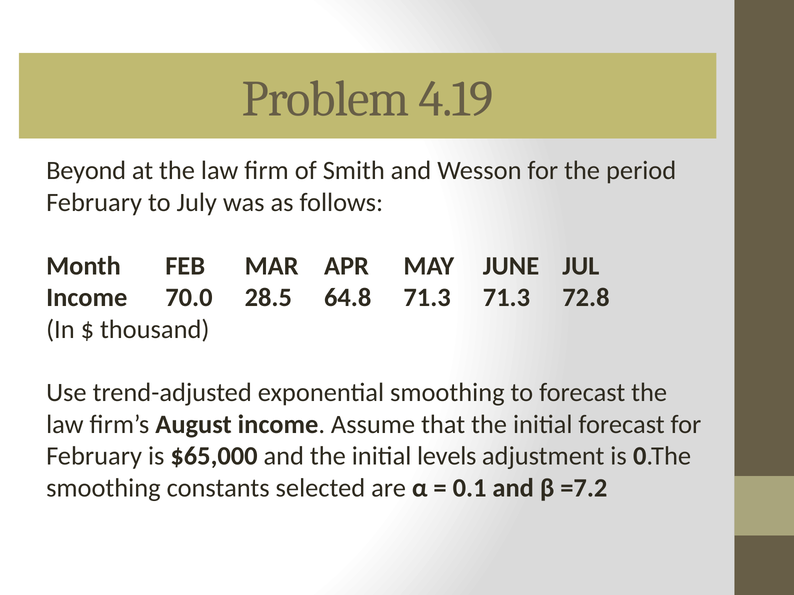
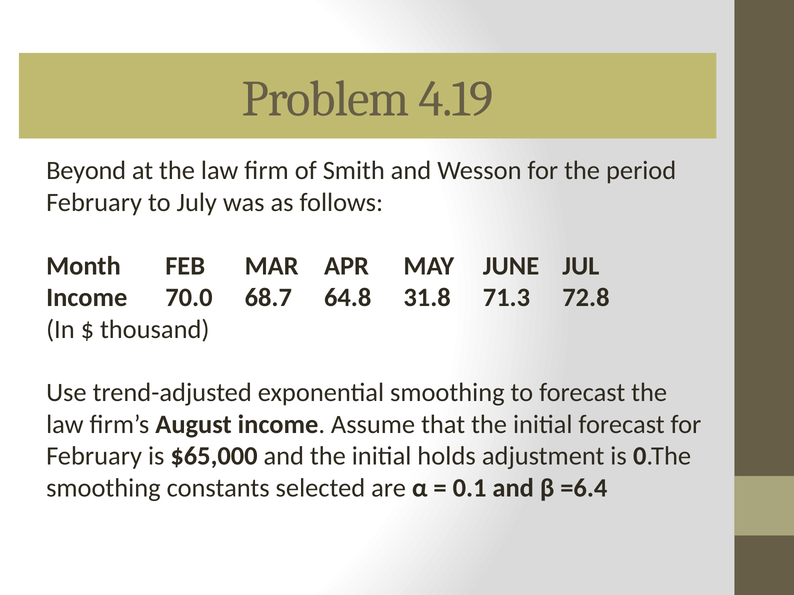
28.5: 28.5 -> 68.7
64.8 71.3: 71.3 -> 31.8
levels: levels -> holds
=7.2: =7.2 -> =6.4
